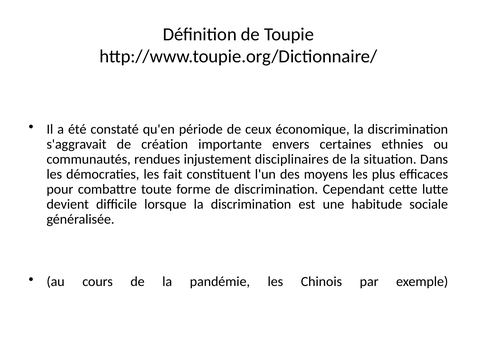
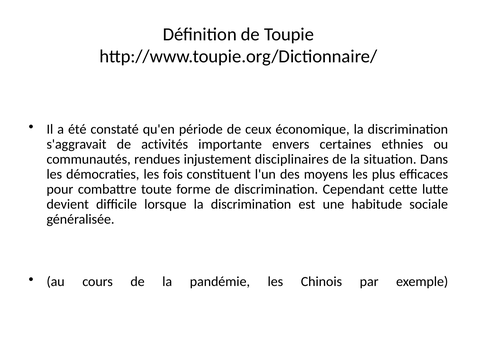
création: création -> activités
fait: fait -> fois
